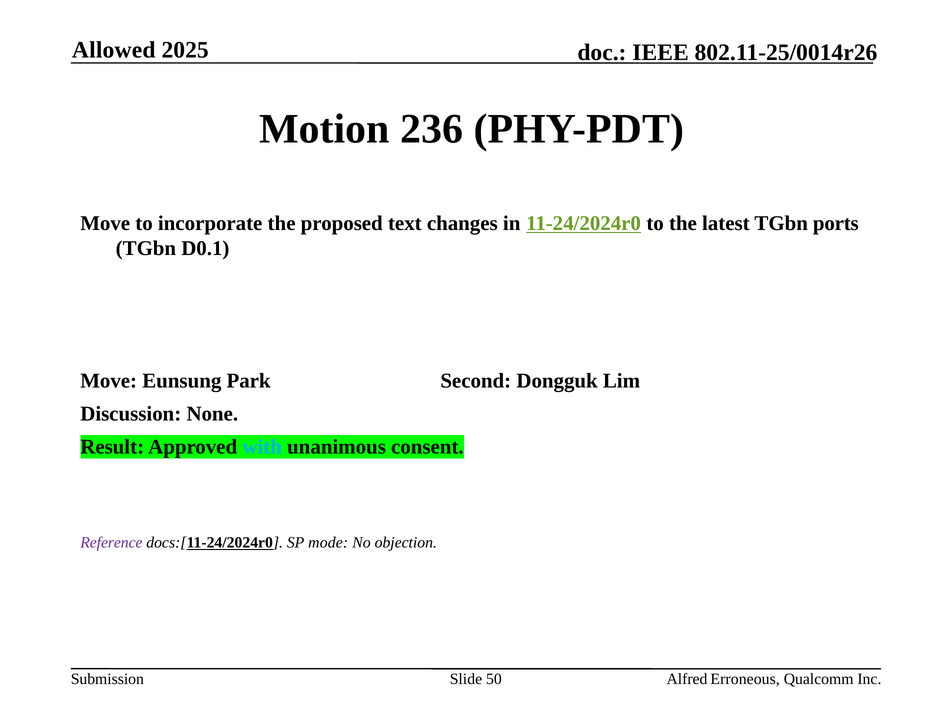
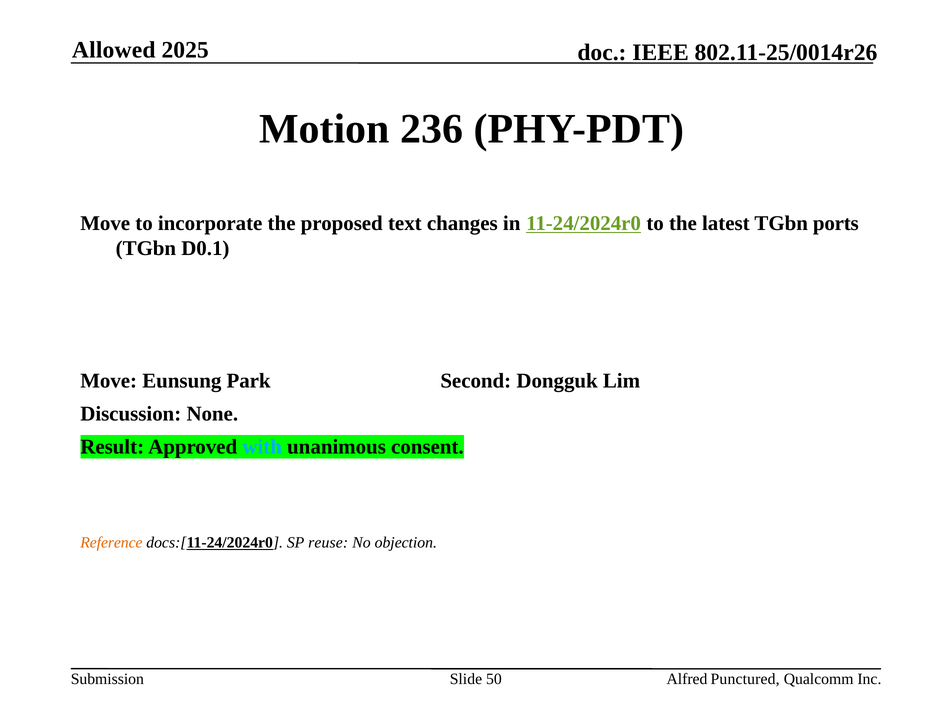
Reference colour: purple -> orange
mode: mode -> reuse
Erroneous: Erroneous -> Punctured
